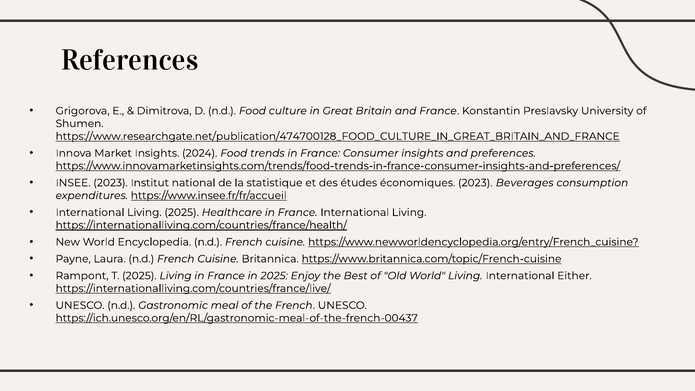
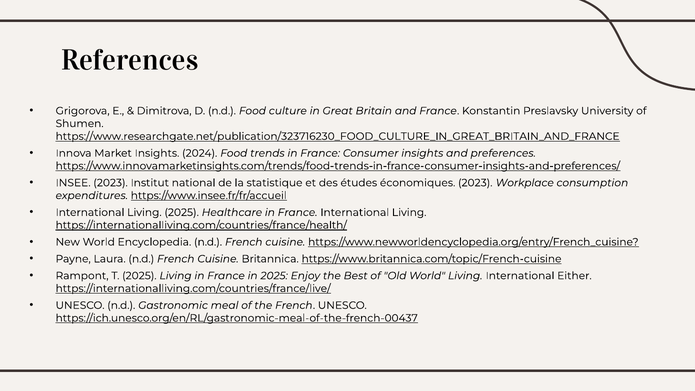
https://www.researchgate.net/publication/474700128_FOOD_CULTURE_IN_GREAT_BRITAIN_AND_FRANCE: https://www.researchgate.net/publication/474700128_FOOD_CULTURE_IN_GREAT_BRITAIN_AND_FRANCE -> https://www.researchgate.net/publication/323716230_FOOD_CULTURE_IN_GREAT_BRITAIN_AND_FRANCE
Beverages: Beverages -> Workplace
